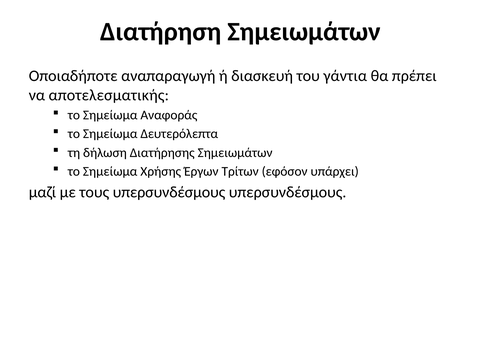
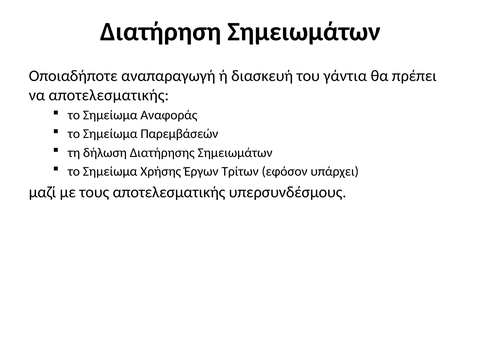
Δευτερόλεπτα: Δευτερόλεπτα -> Παρεμβάσεών
τους υπερσυνδέσμους: υπερσυνδέσμους -> αποτελεσματικής
